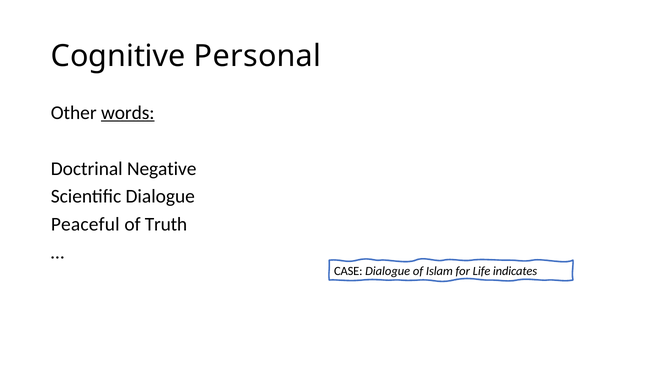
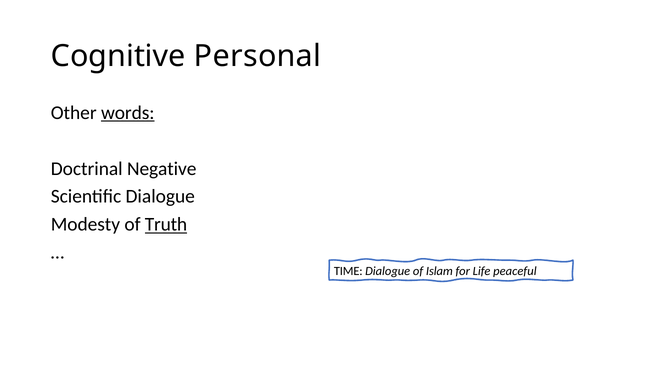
Peaceful: Peaceful -> Modesty
Truth underline: none -> present
CASE: CASE -> TIME
indicates: indicates -> peaceful
